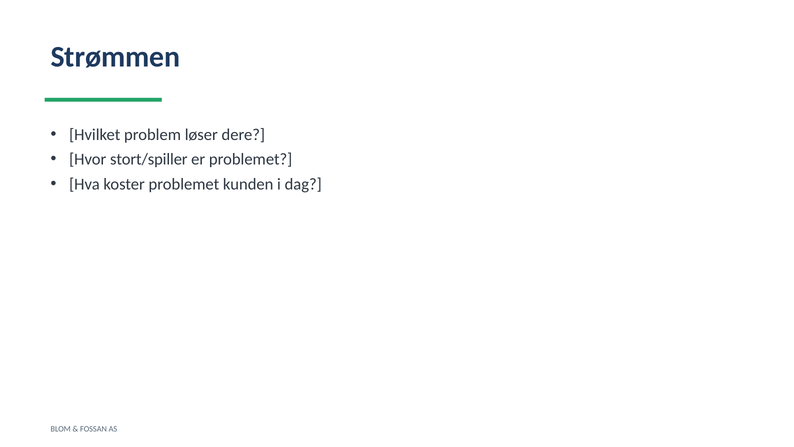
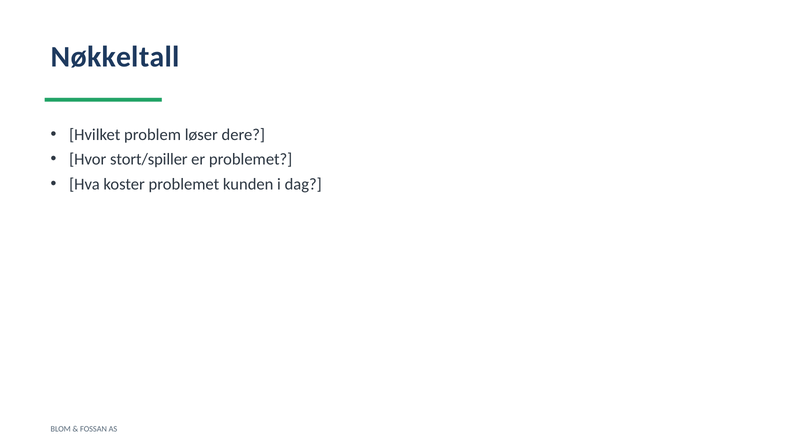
Strømmen: Strømmen -> Nøkkeltall
